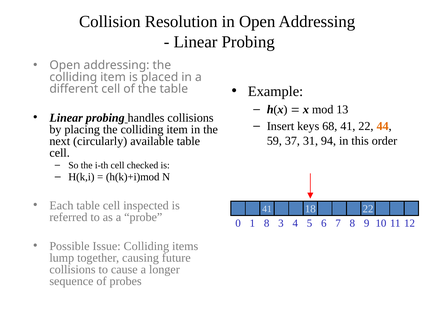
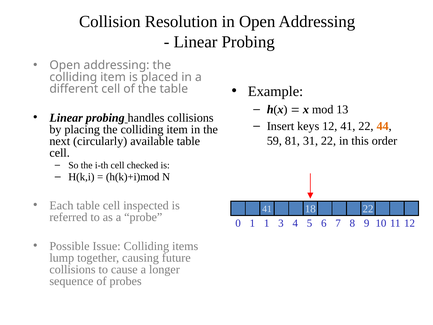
keys 68: 68 -> 12
37: 37 -> 81
31 94: 94 -> 22
1 8: 8 -> 1
